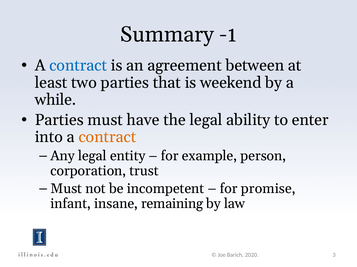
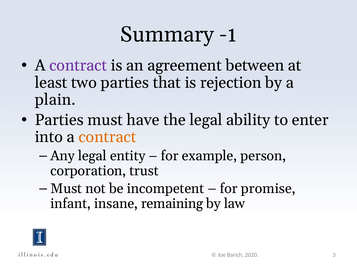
contract at (78, 66) colour: blue -> purple
weekend: weekend -> rejection
while: while -> plain
